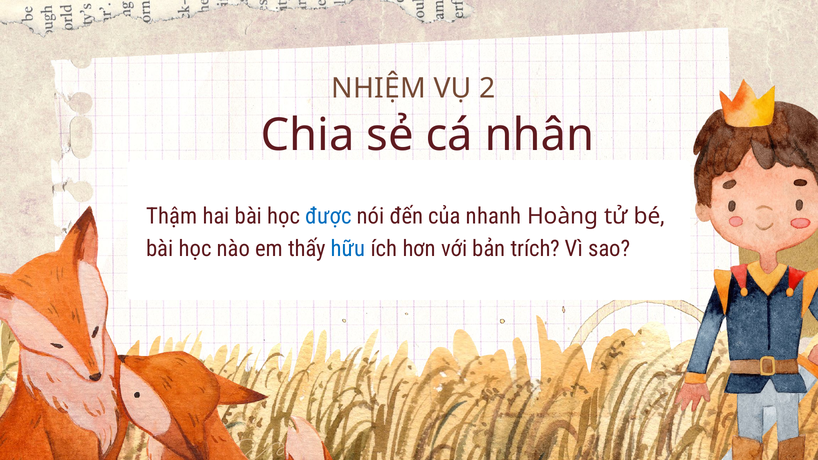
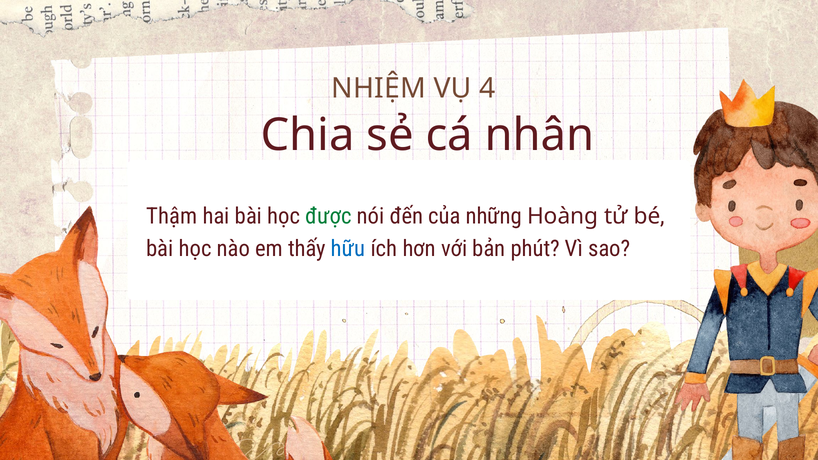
2: 2 -> 4
được colour: blue -> green
nhanh: nhanh -> những
trích: trích -> phút
